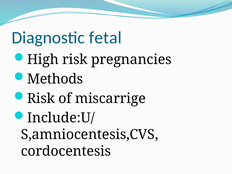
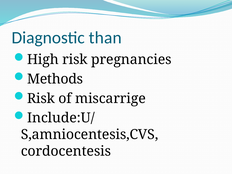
fetal: fetal -> than
